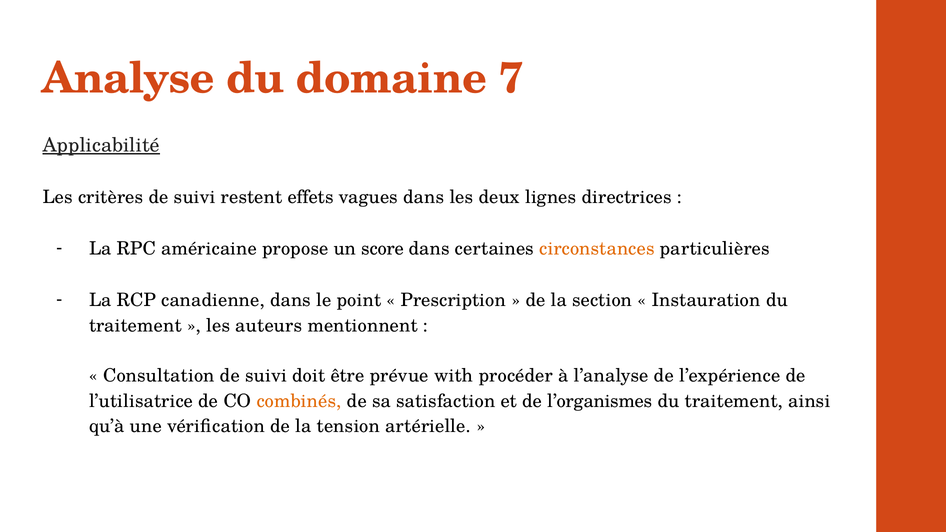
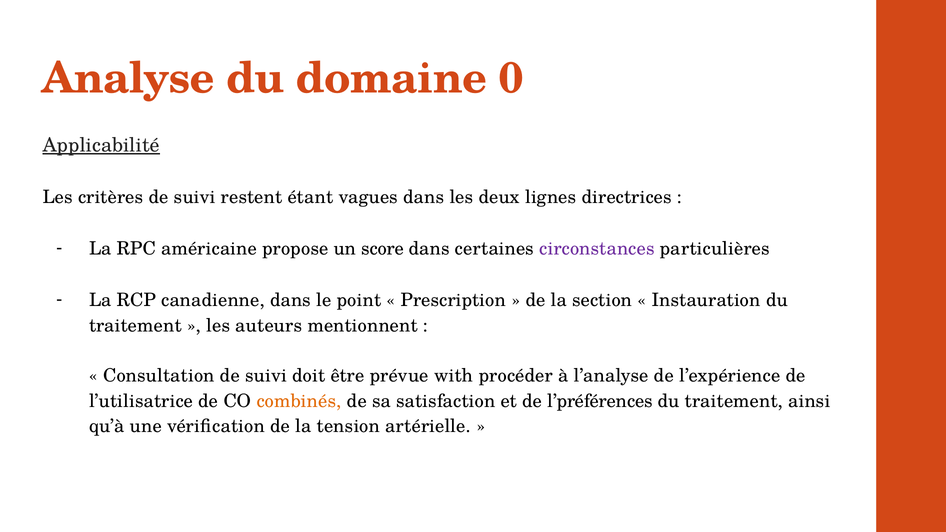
7: 7 -> 0
effets: effets -> étant
circonstances colour: orange -> purple
l’organismes: l’organismes -> l’préférences
